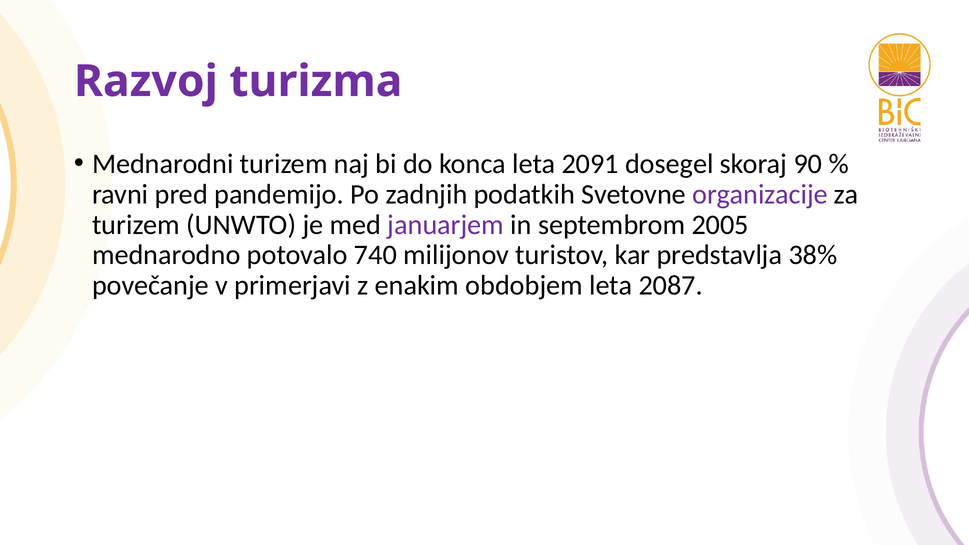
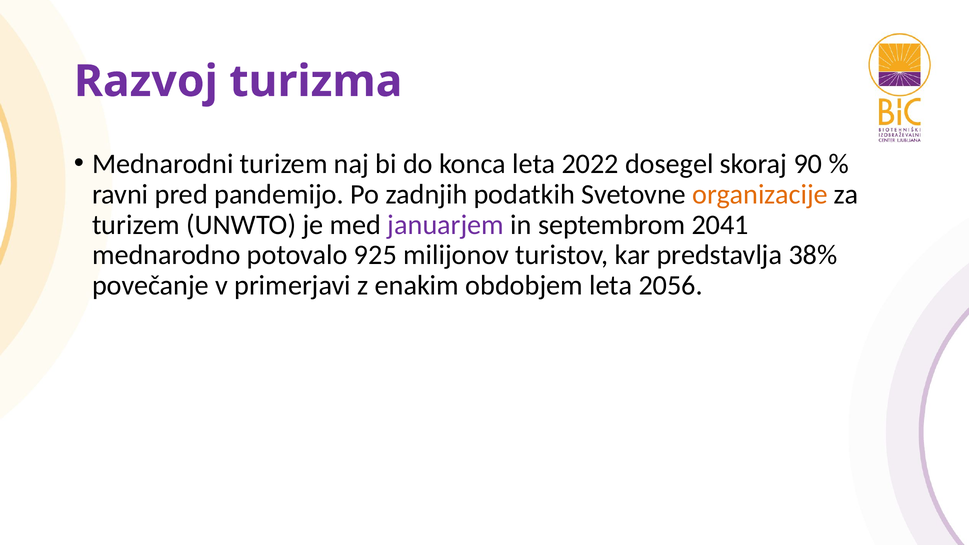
2091: 2091 -> 2022
organizacije colour: purple -> orange
2005: 2005 -> 2041
740: 740 -> 925
2087: 2087 -> 2056
